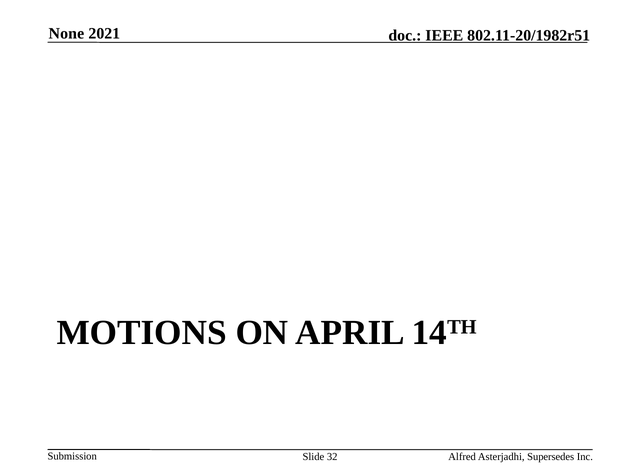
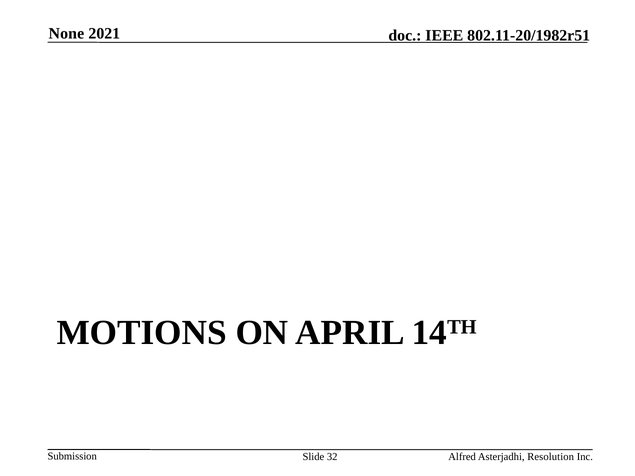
Supersedes: Supersedes -> Resolution
